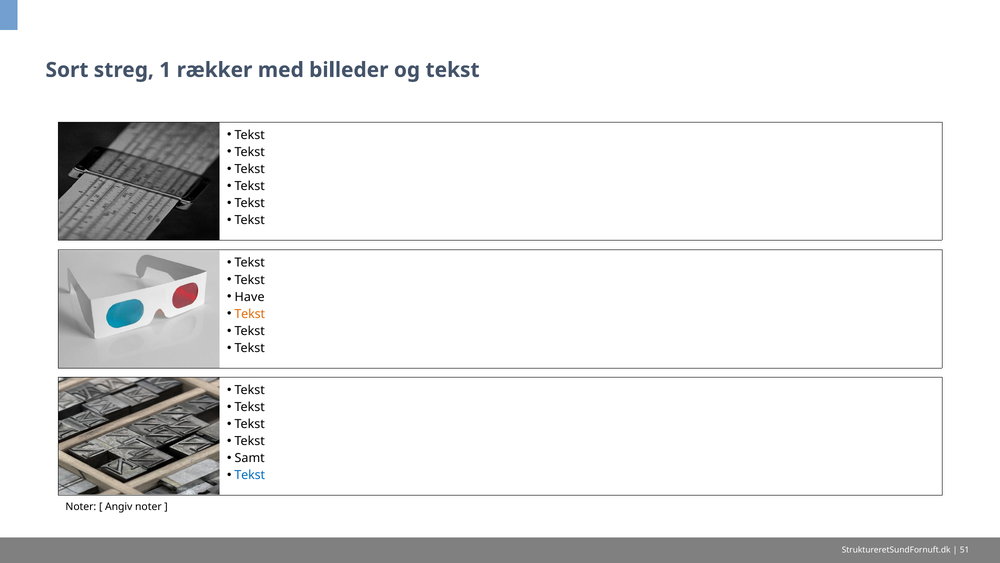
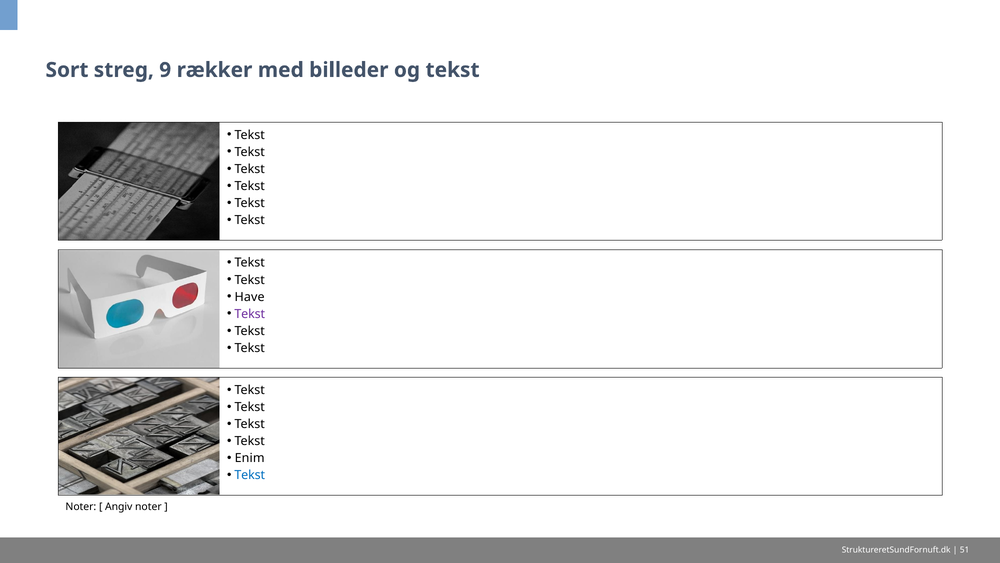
1: 1 -> 9
Tekst at (250, 314) colour: orange -> purple
Samt: Samt -> Enim
